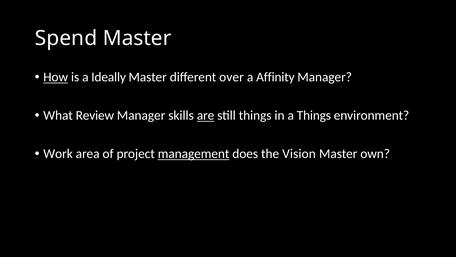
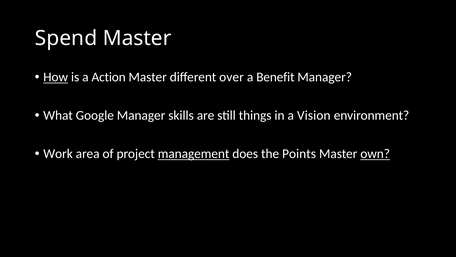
Ideally: Ideally -> Action
Affinity: Affinity -> Benefit
Review: Review -> Google
are underline: present -> none
a Things: Things -> Vision
Vision: Vision -> Points
own underline: none -> present
